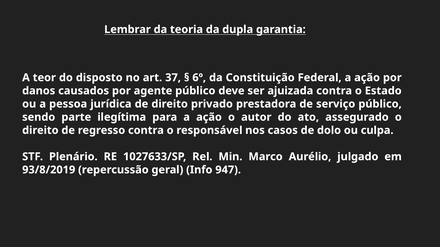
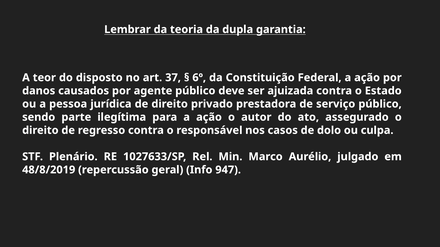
93/8/2019: 93/8/2019 -> 48/8/2019
